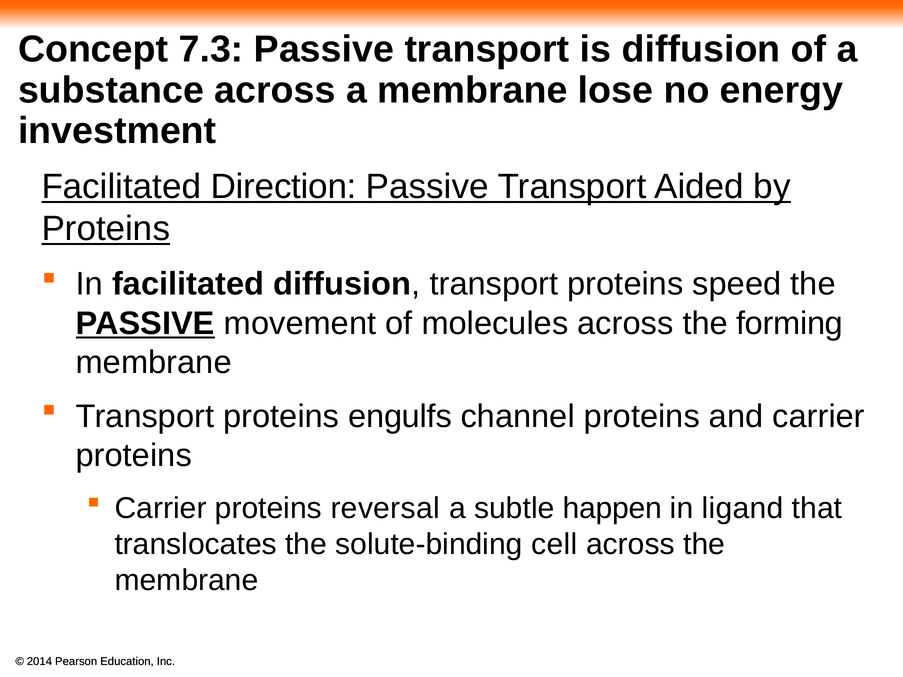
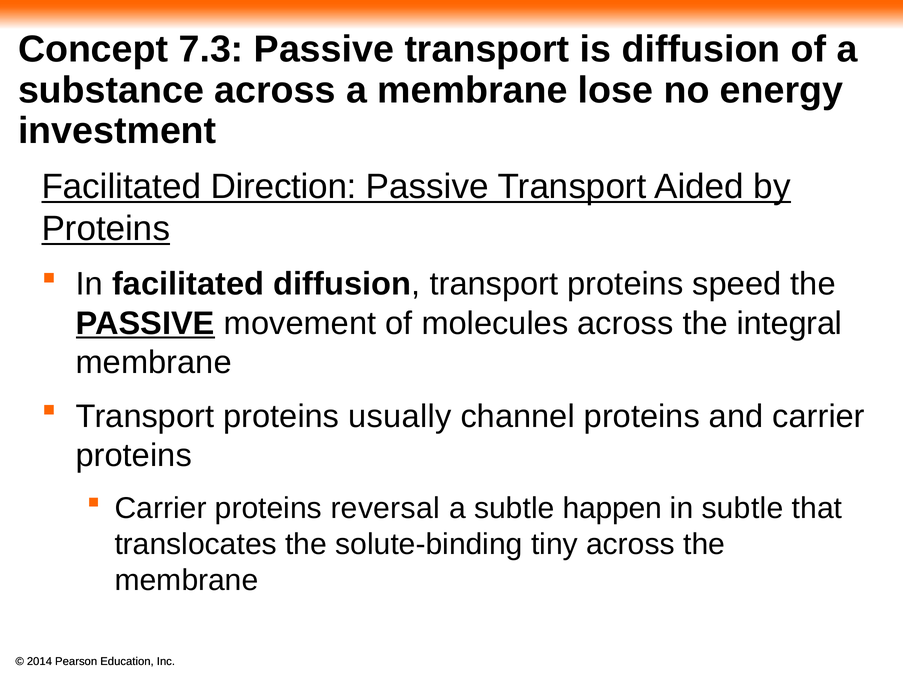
forming: forming -> integral
engulfs: engulfs -> usually
in ligand: ligand -> subtle
cell: cell -> tiny
